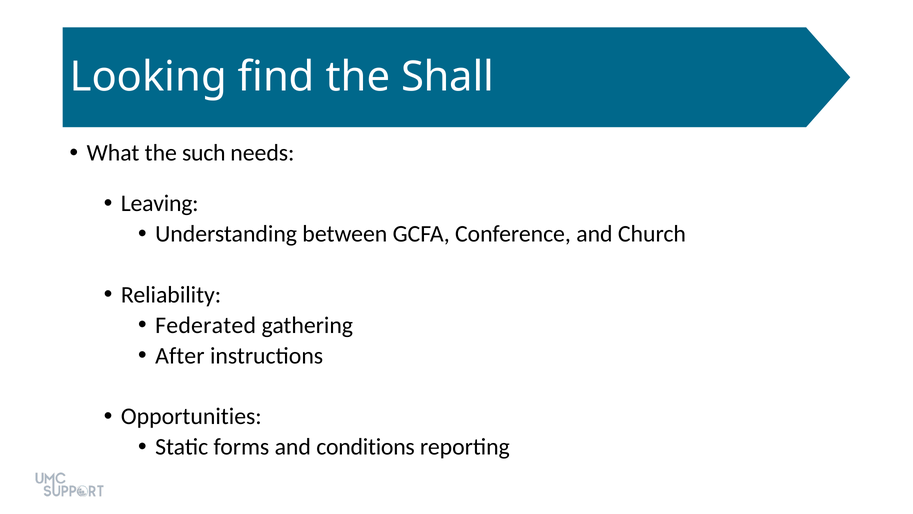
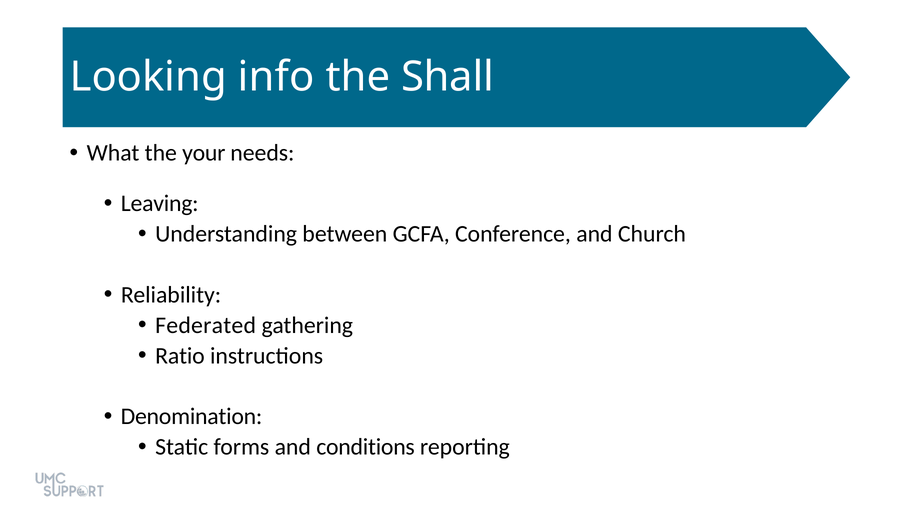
find: find -> info
such: such -> your
After: After -> Ratio
Opportunities: Opportunities -> Denomination
